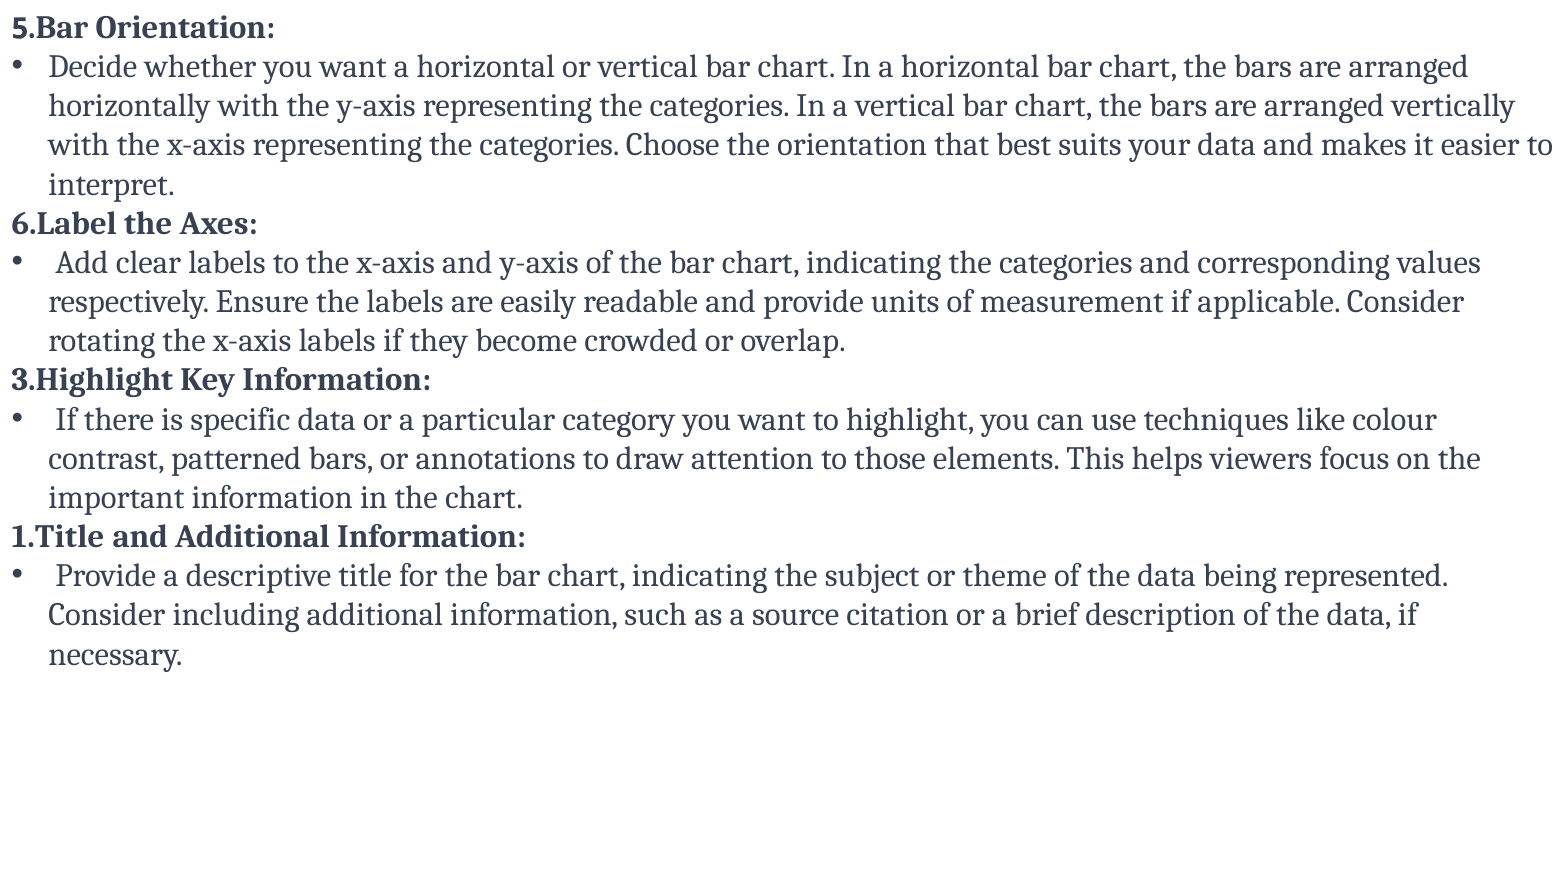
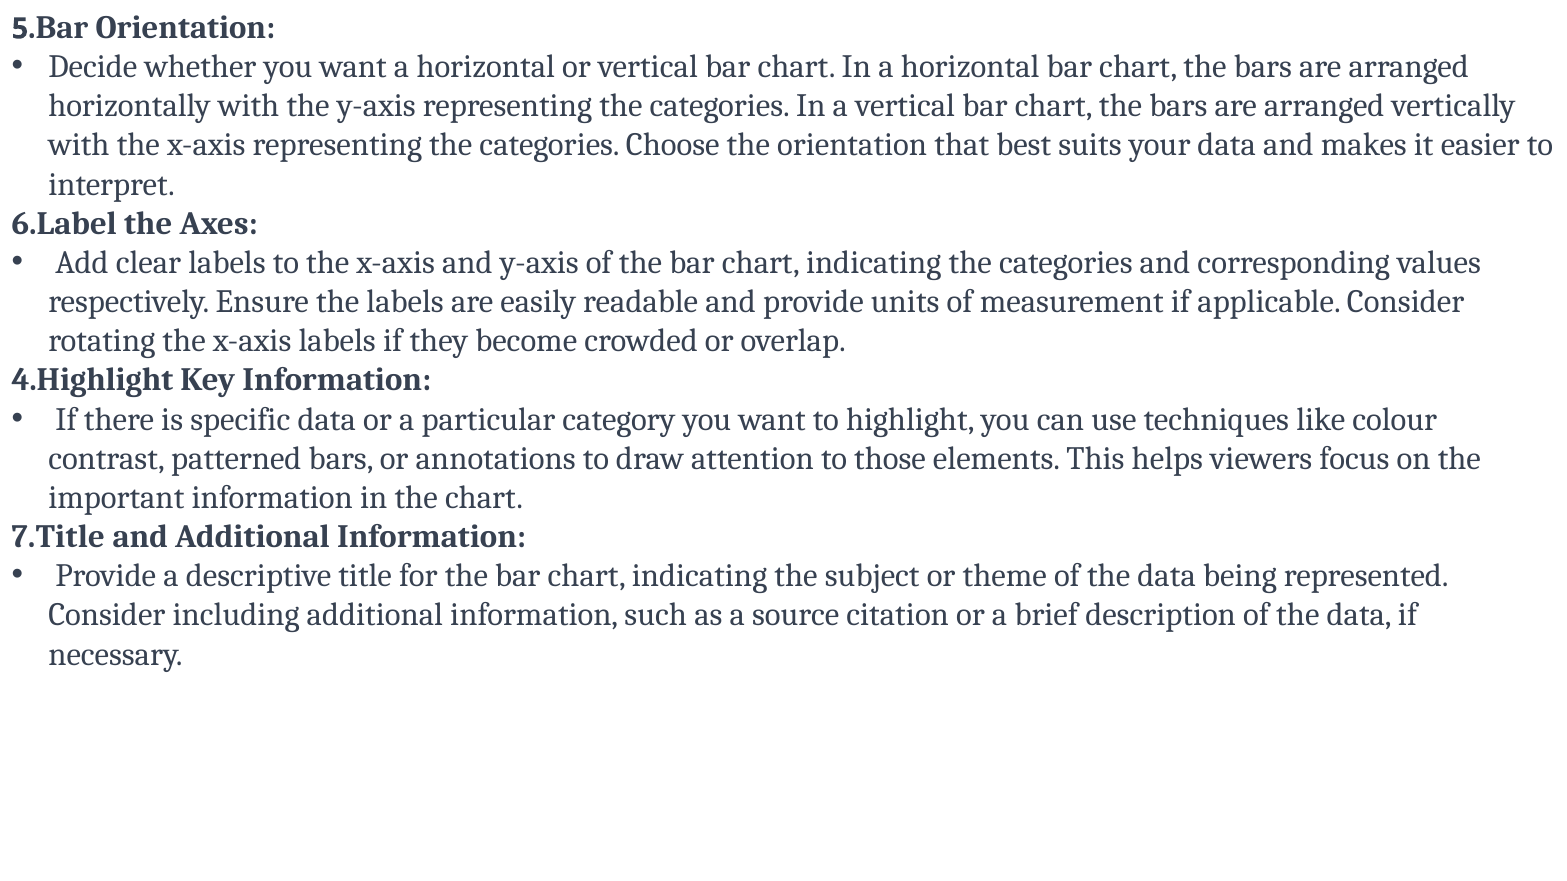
3.Highlight: 3.Highlight -> 4.Highlight
1.Title: 1.Title -> 7.Title
